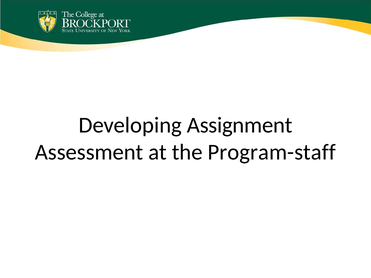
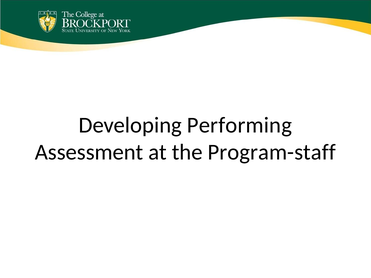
Assignment: Assignment -> Performing
